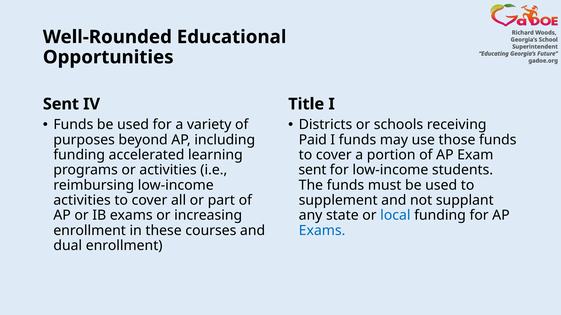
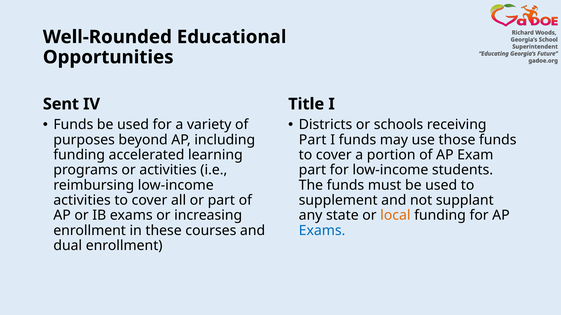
Paid at (313, 140): Paid -> Part
sent at (312, 170): sent -> part
local colour: blue -> orange
